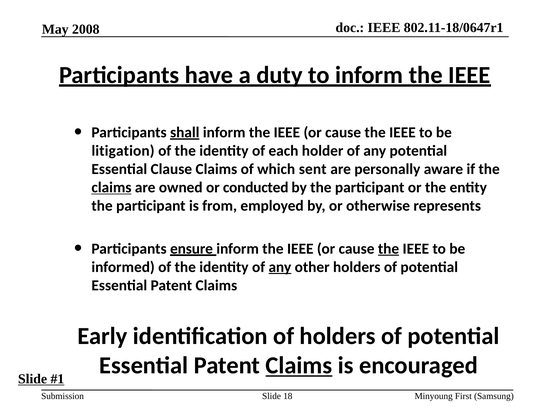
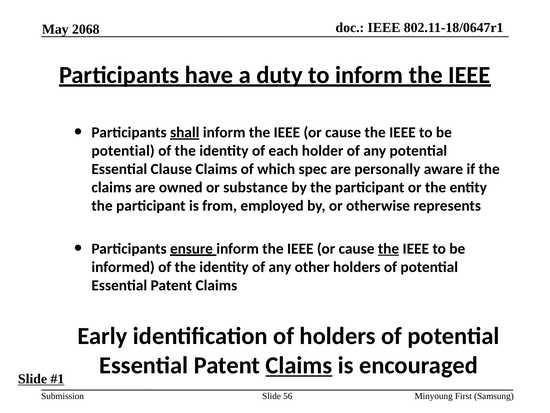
2008: 2008 -> 2068
litigation at (123, 151): litigation -> potential
sent: sent -> spec
claims at (111, 187) underline: present -> none
conducted: conducted -> substance
any at (280, 267) underline: present -> none
18: 18 -> 56
